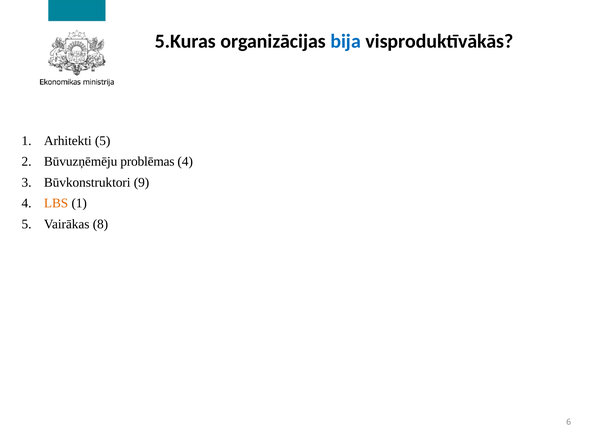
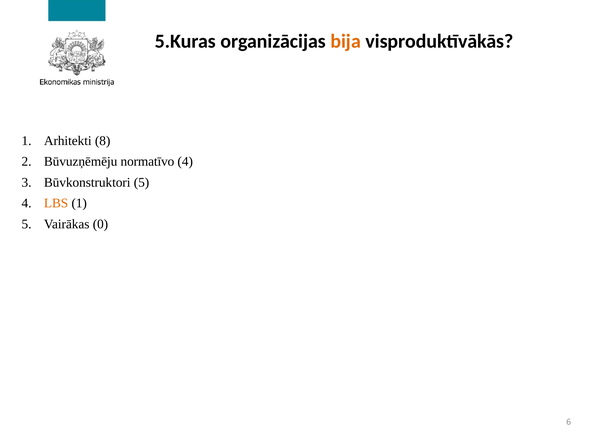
bija colour: blue -> orange
Arhitekti 5: 5 -> 8
problēmas: problēmas -> normatīvo
Būvkonstruktori 9: 9 -> 5
8: 8 -> 0
